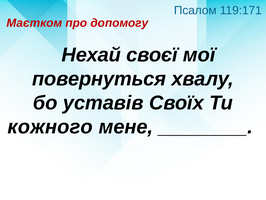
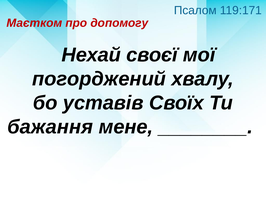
повернуться: повернуться -> погорджений
кожного: кожного -> бажання
